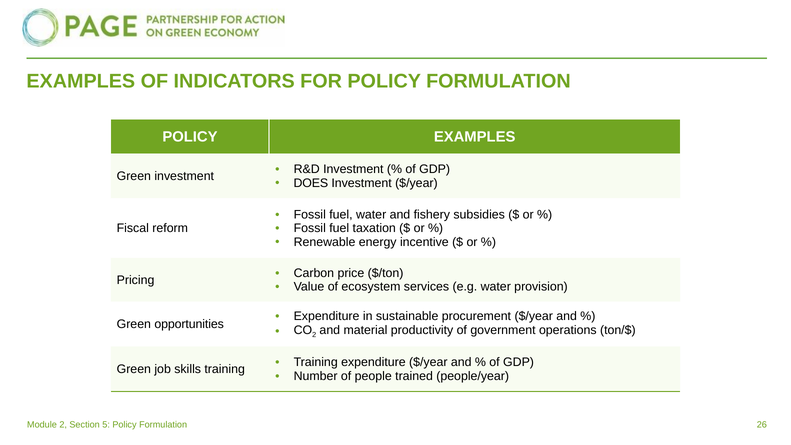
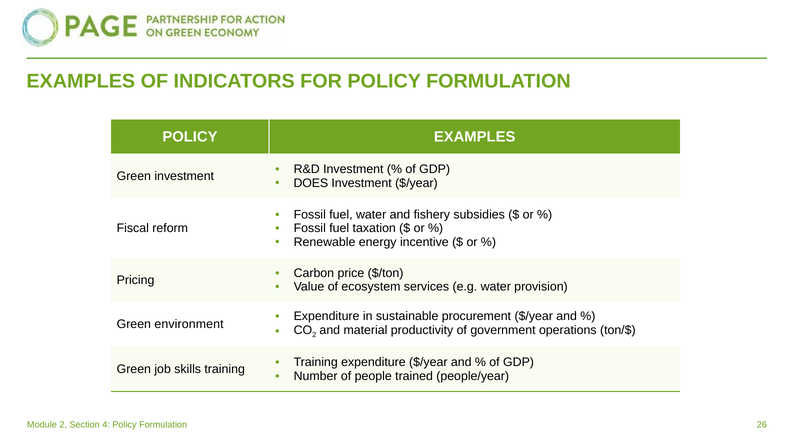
opportunities: opportunities -> environment
5: 5 -> 4
